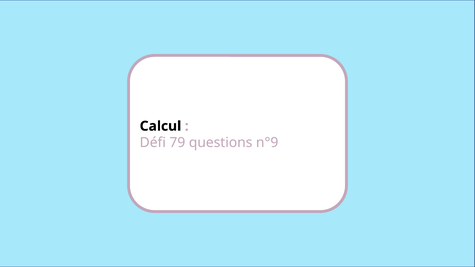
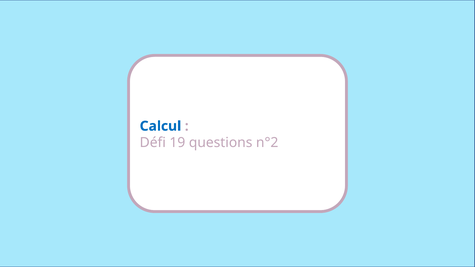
Calcul colour: black -> blue
79: 79 -> 19
n°9: n°9 -> n°2
